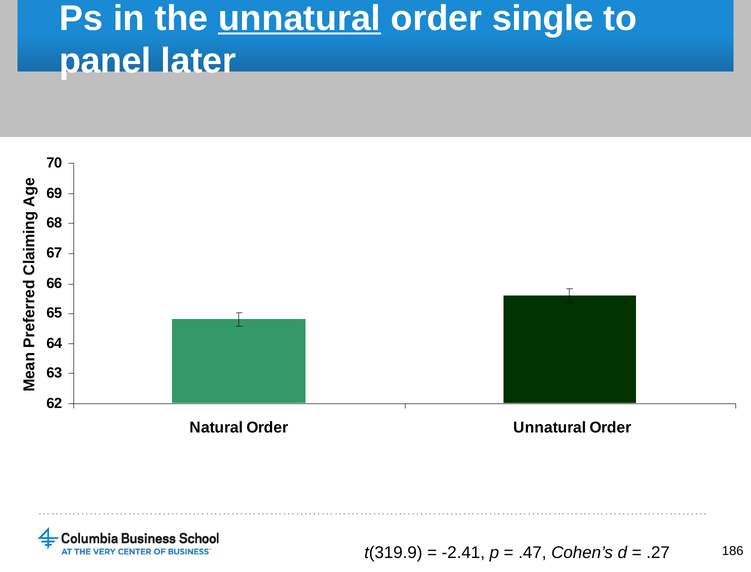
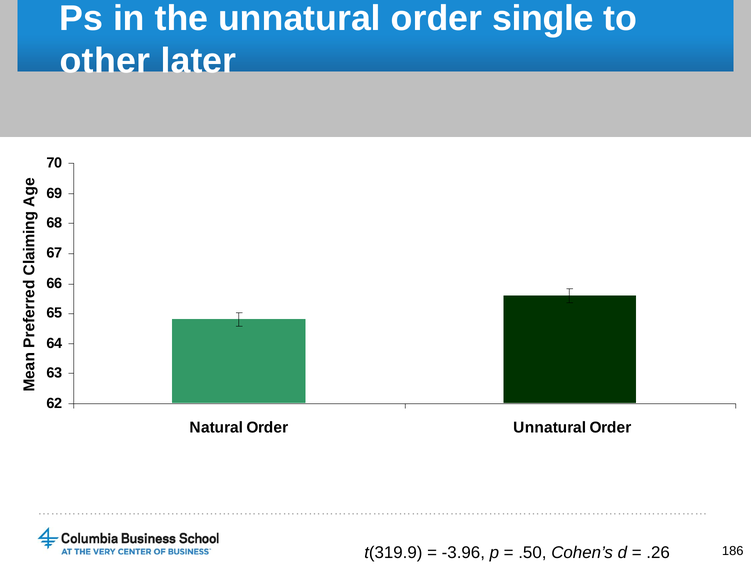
unnatural at (300, 18) underline: present -> none
panel: panel -> other
-2.41: -2.41 -> -3.96
.47: .47 -> .50
.27: .27 -> .26
